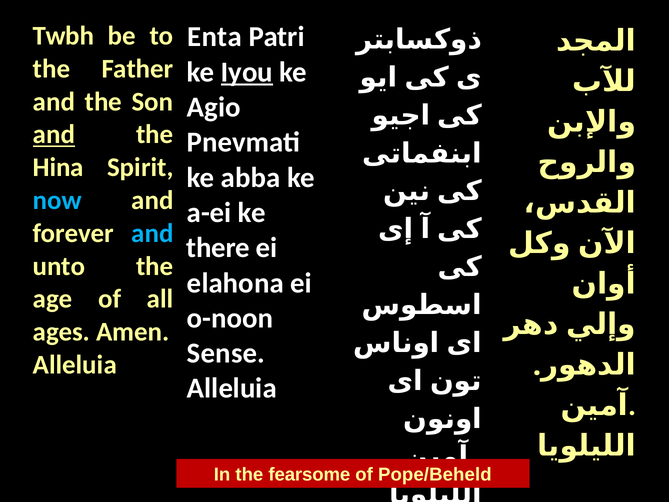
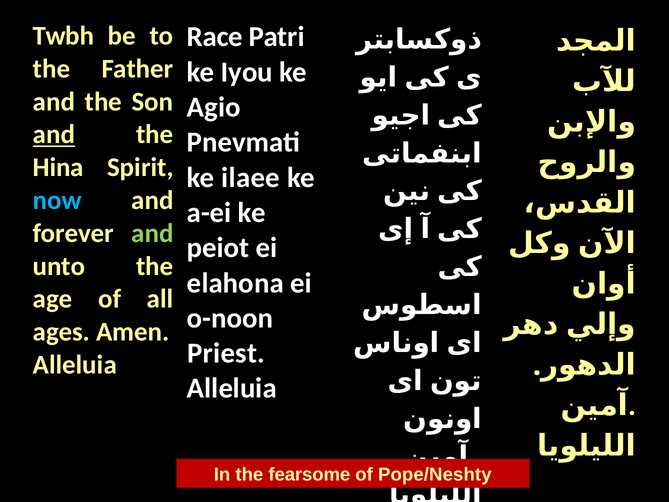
Enta: Enta -> Race
Iyou underline: present -> none
abba: abba -> ilaee
and at (152, 233) colour: light blue -> light green
there: there -> peiot
Sense: Sense -> Priest
Pope/Beheld: Pope/Beheld -> Pope/Neshty
